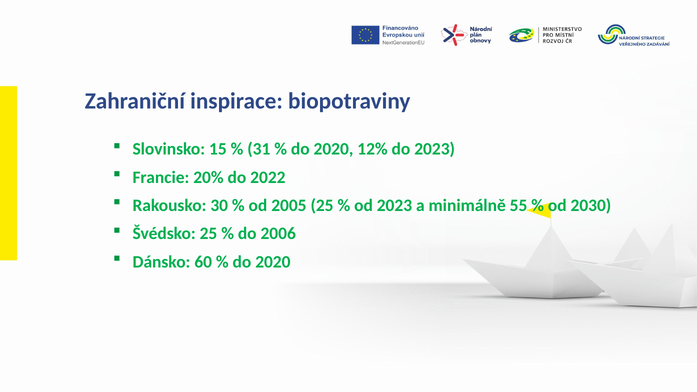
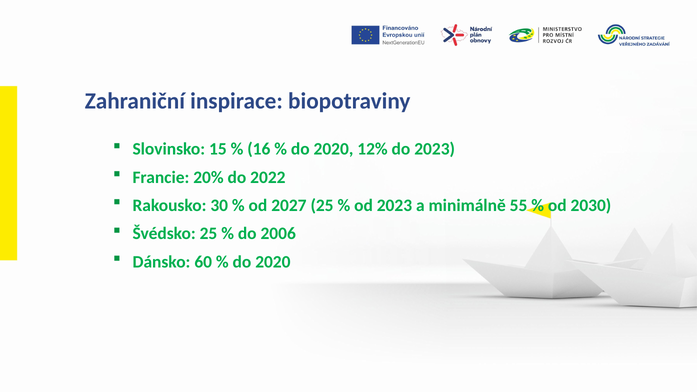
31: 31 -> 16
2005: 2005 -> 2027
